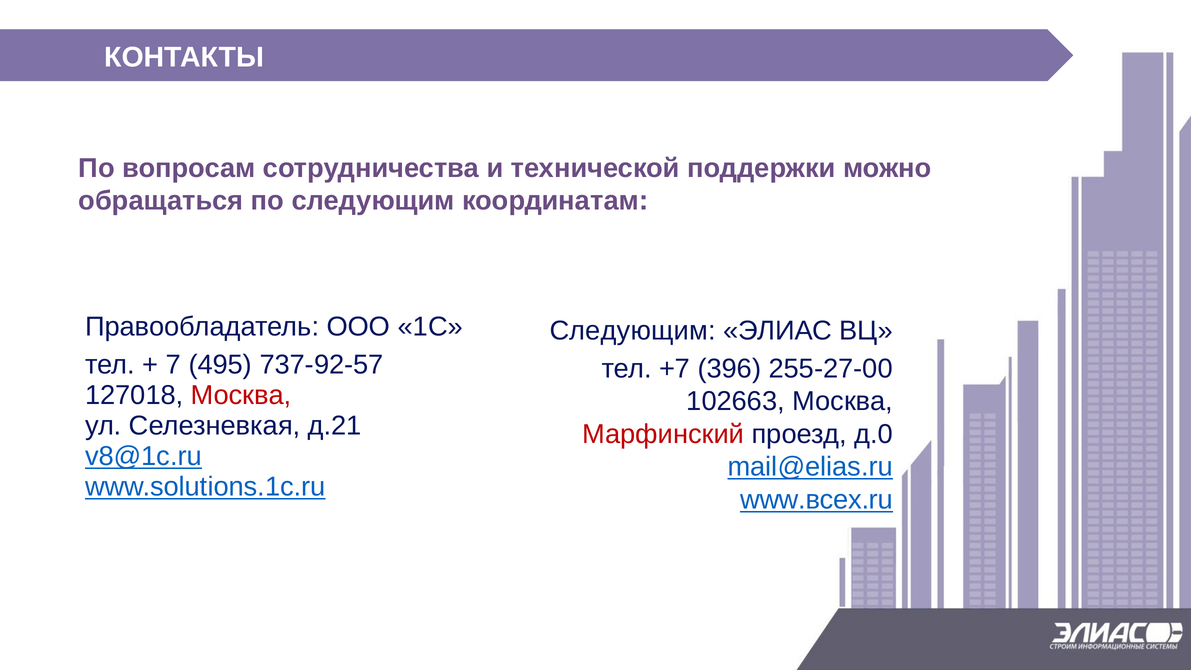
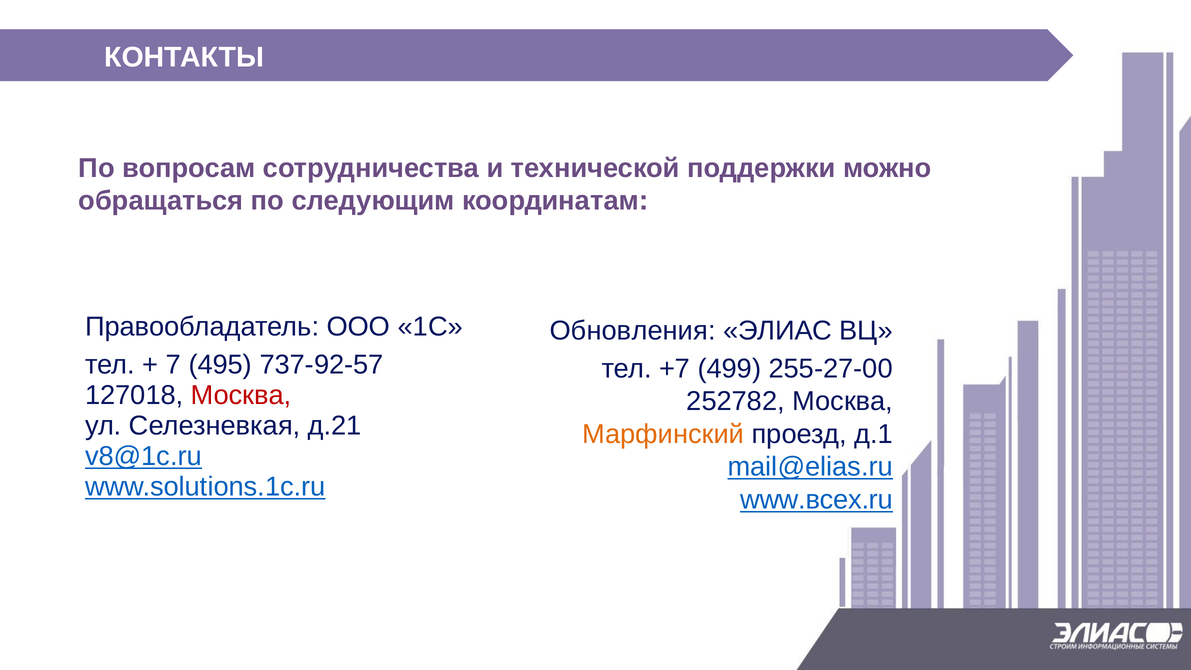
Следующим at (633, 331): Следующим -> Обновления
396: 396 -> 499
102663: 102663 -> 252782
Марфинский colour: red -> orange
д.0: д.0 -> д.1
